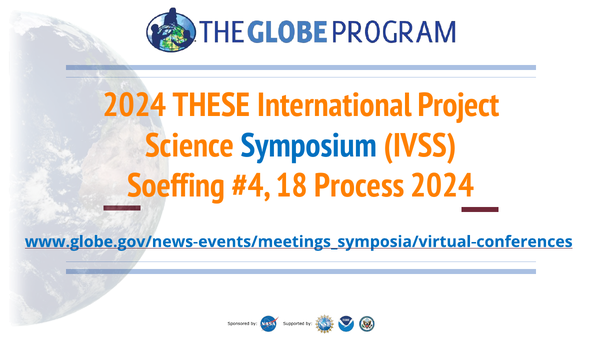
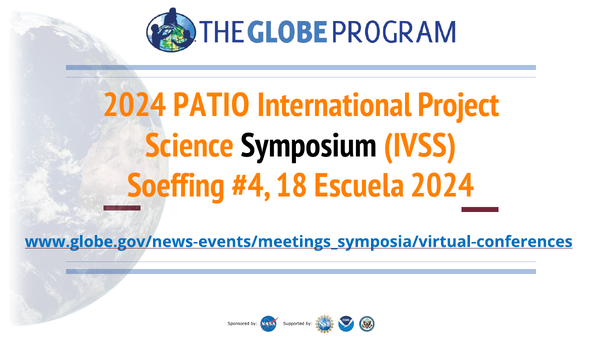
THESE: THESE -> PATIO
Symposium colour: blue -> black
Process: Process -> Escuela
